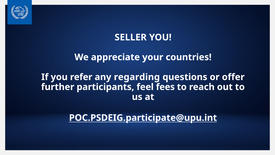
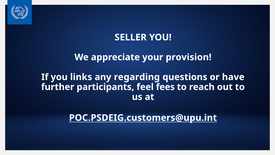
countries: countries -> provision
refer: refer -> links
offer: offer -> have
POC.PSDEIG.participate@upu.int: POC.PSDEIG.participate@upu.int -> POC.PSDEIG.customers@upu.int
